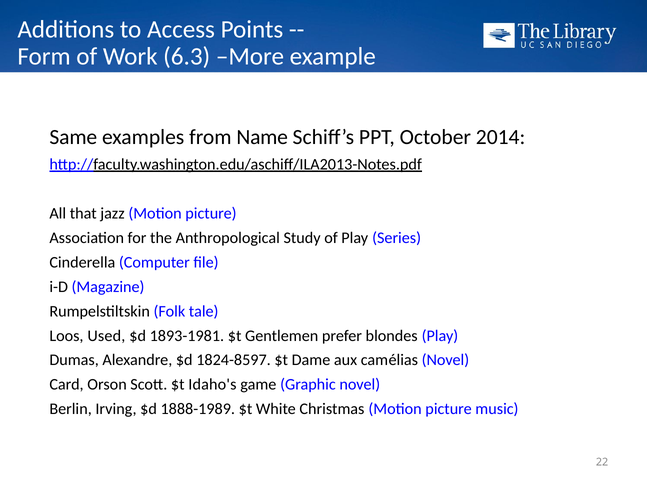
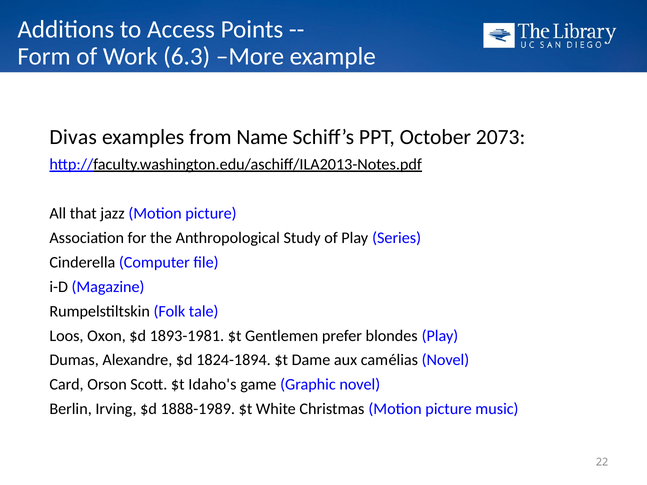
Same: Same -> Divas
2014: 2014 -> 2073
Used: Used -> Oxon
1824-8597: 1824-8597 -> 1824-1894
